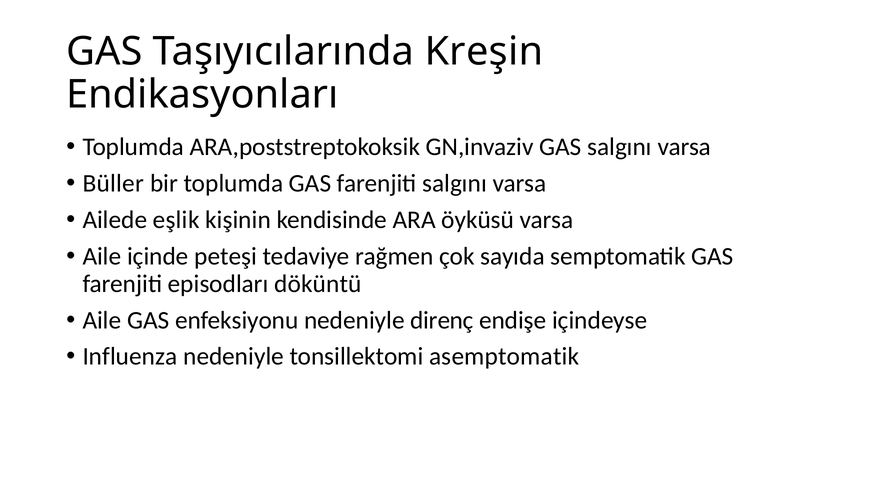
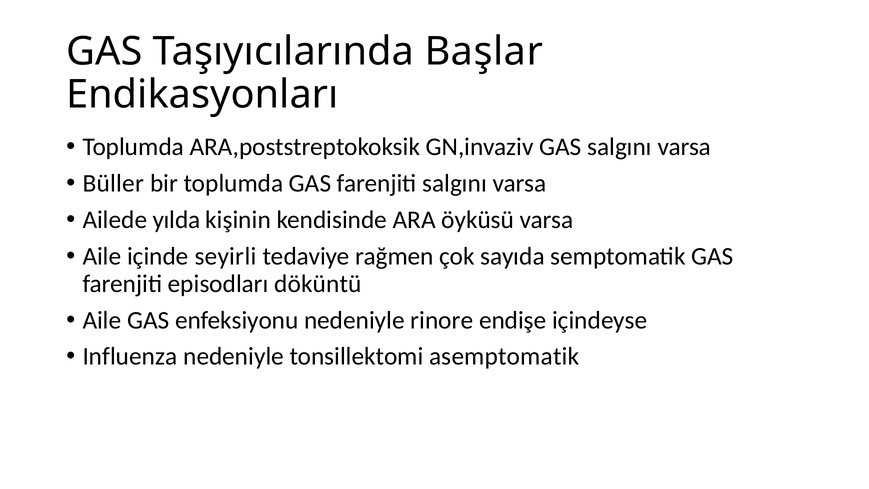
Kreşin: Kreşin -> Başlar
eşlik: eşlik -> yılda
peteşi: peteşi -> seyirli
direnç: direnç -> rinore
